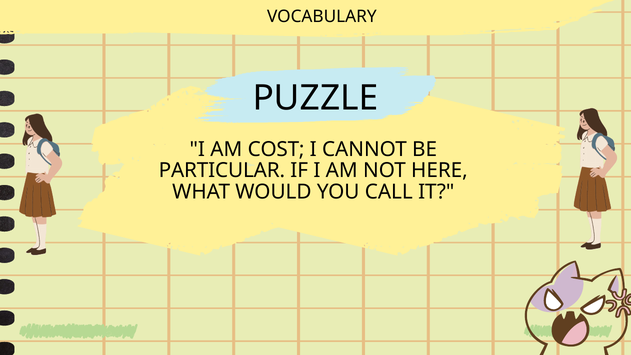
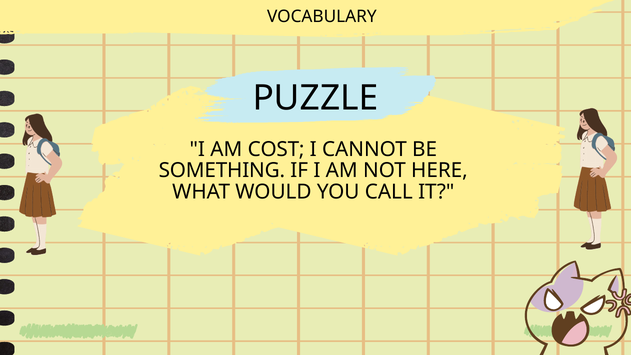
PARTICULAR: PARTICULAR -> SOMETHING
